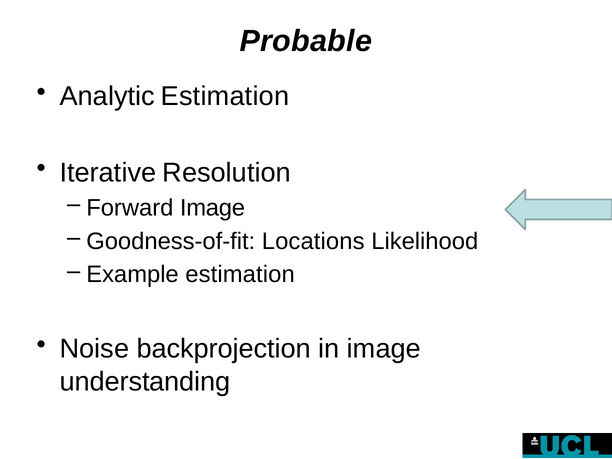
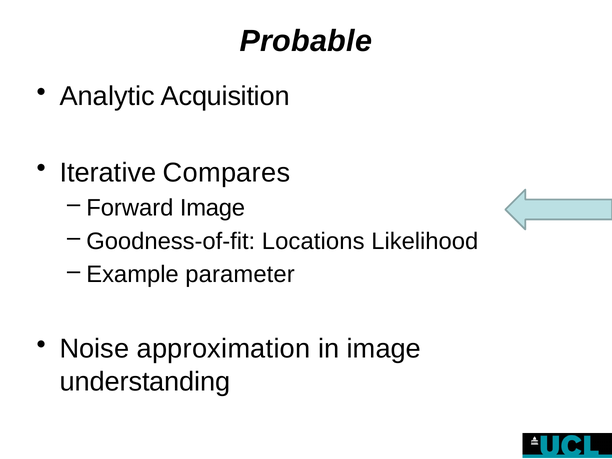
Analytic Estimation: Estimation -> Acquisition
Resolution: Resolution -> Compares
Example estimation: estimation -> parameter
backprojection: backprojection -> approximation
